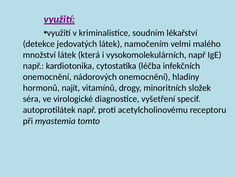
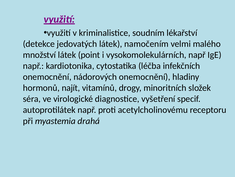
která: která -> point
tomto: tomto -> drahá
